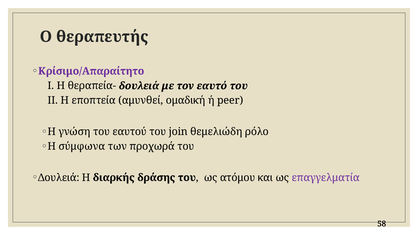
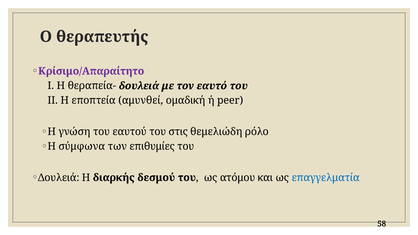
join: join -> στις
προχωρά: προχωρά -> επιθυμίες
δράσης: δράσης -> δεσμού
επαγγελματία colour: purple -> blue
